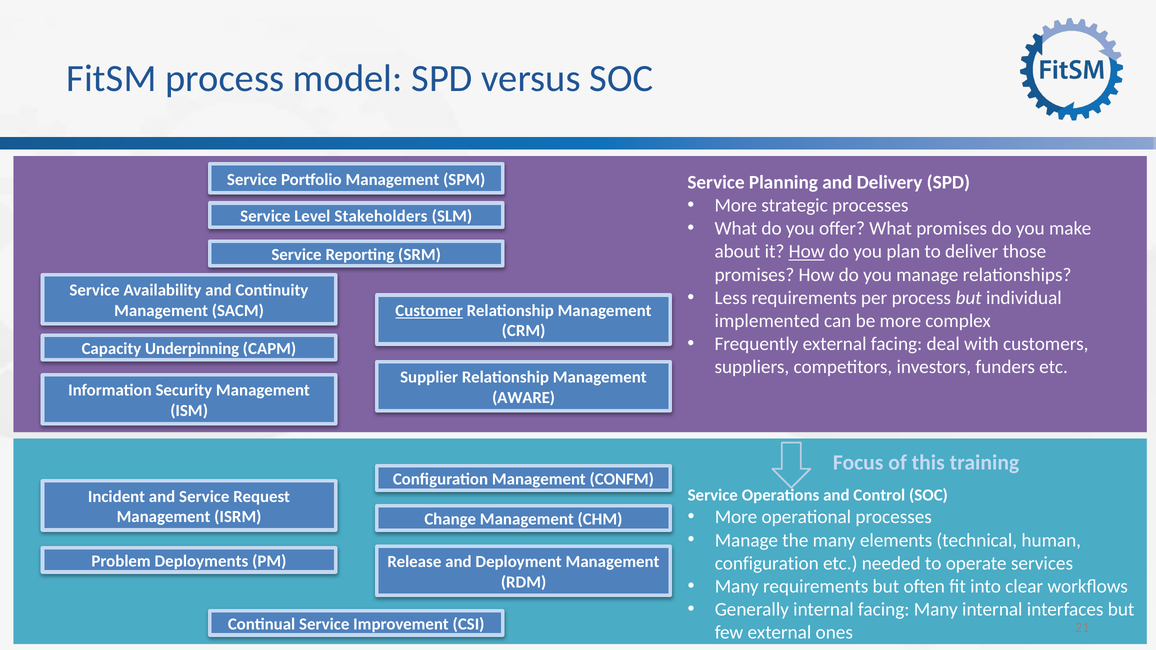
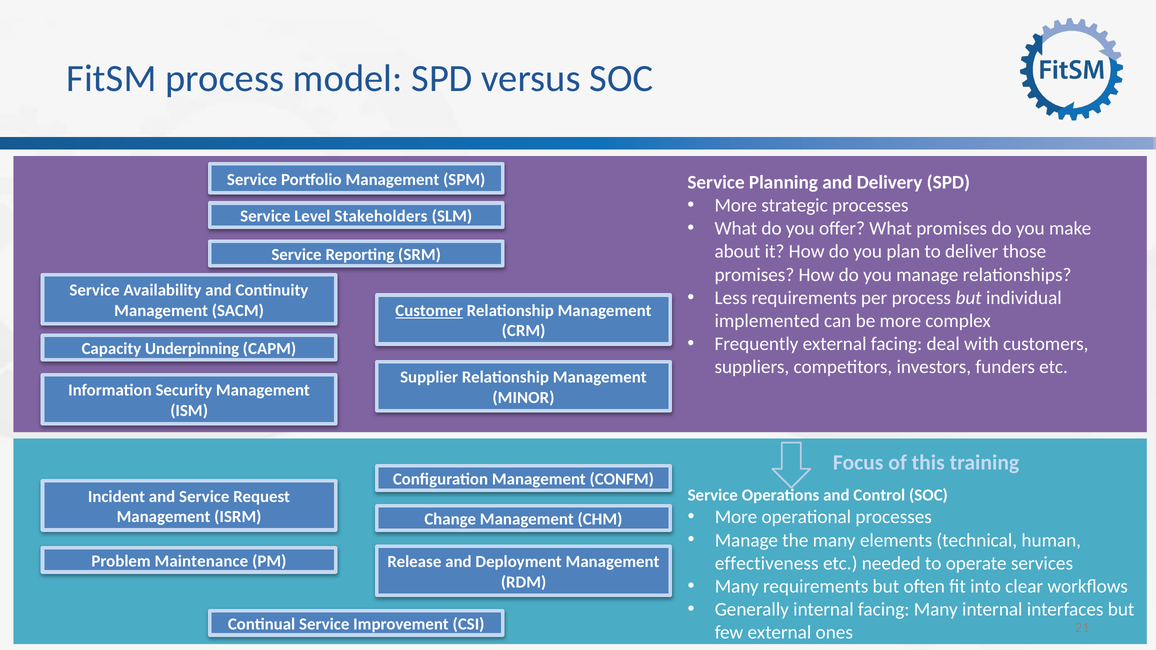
How at (807, 252) underline: present -> none
AWARE: AWARE -> MINOR
Deployments: Deployments -> Maintenance
configuration at (767, 563): configuration -> effectiveness
